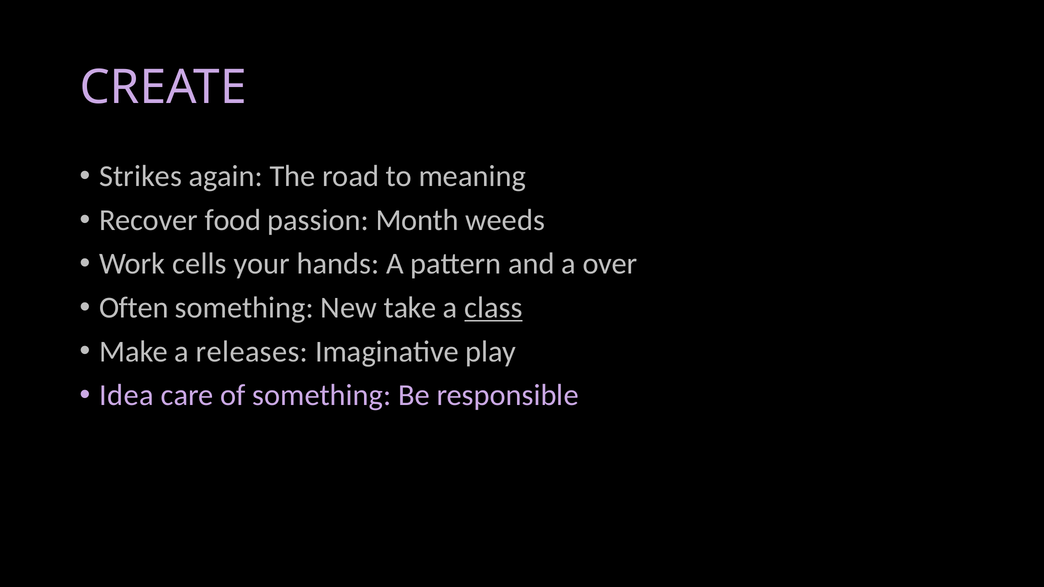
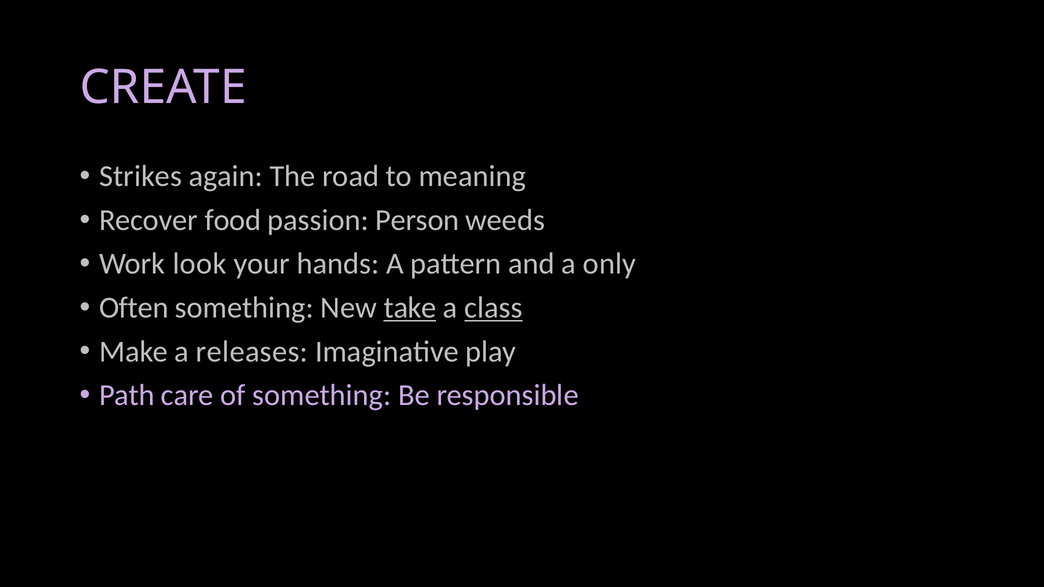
Month: Month -> Person
cells: cells -> look
over: over -> only
take underline: none -> present
Idea: Idea -> Path
